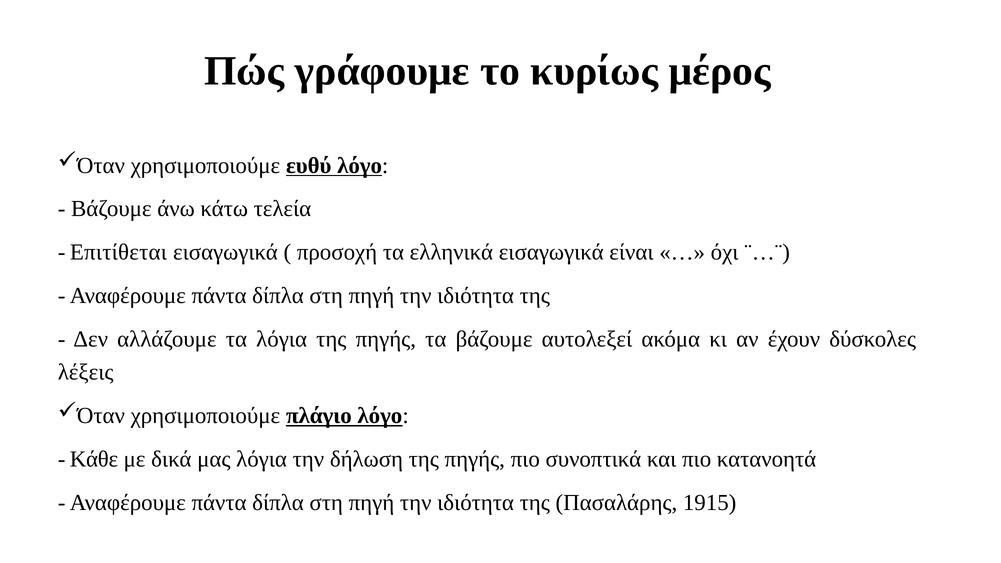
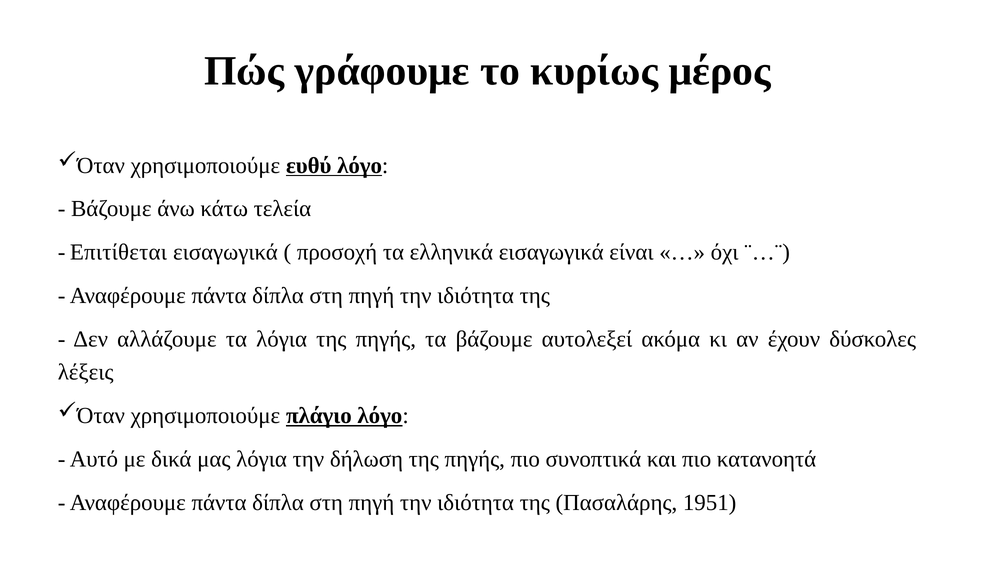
Κάθε: Κάθε -> Αυτό
1915: 1915 -> 1951
